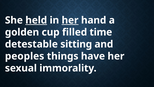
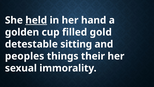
her at (70, 20) underline: present -> none
time: time -> gold
have: have -> their
